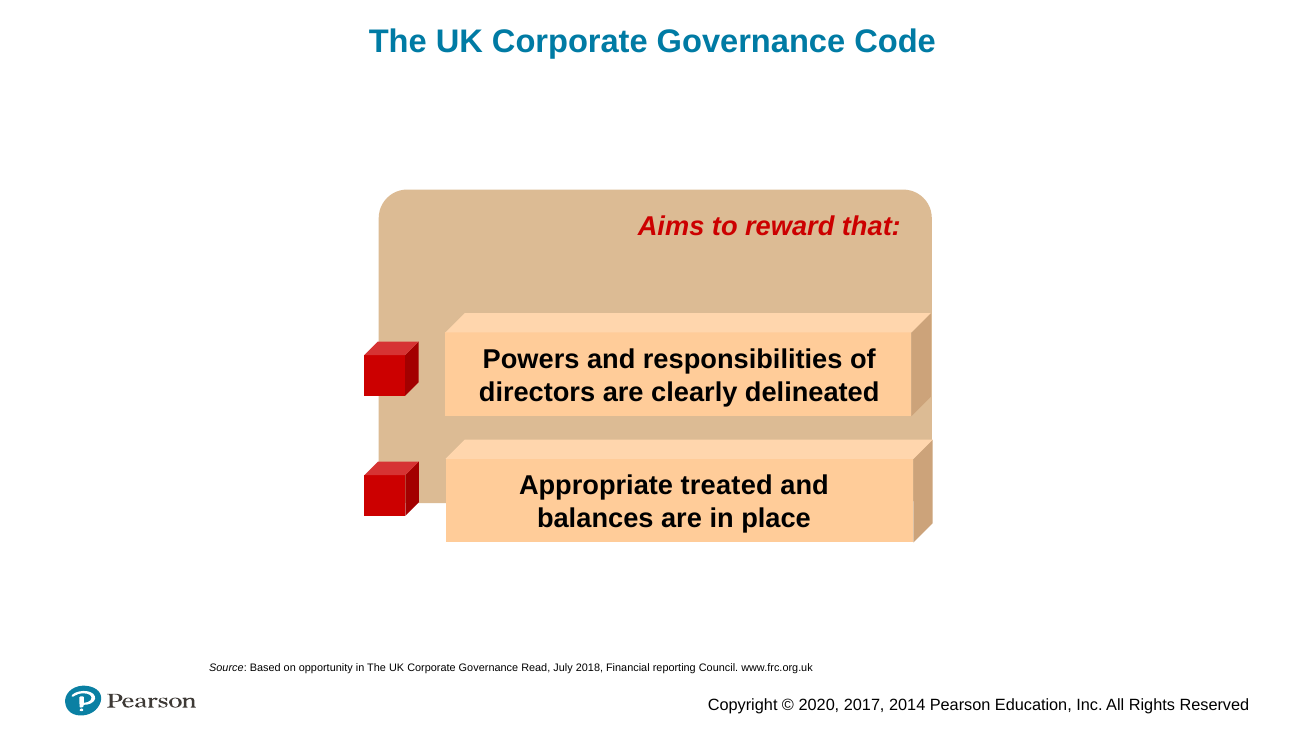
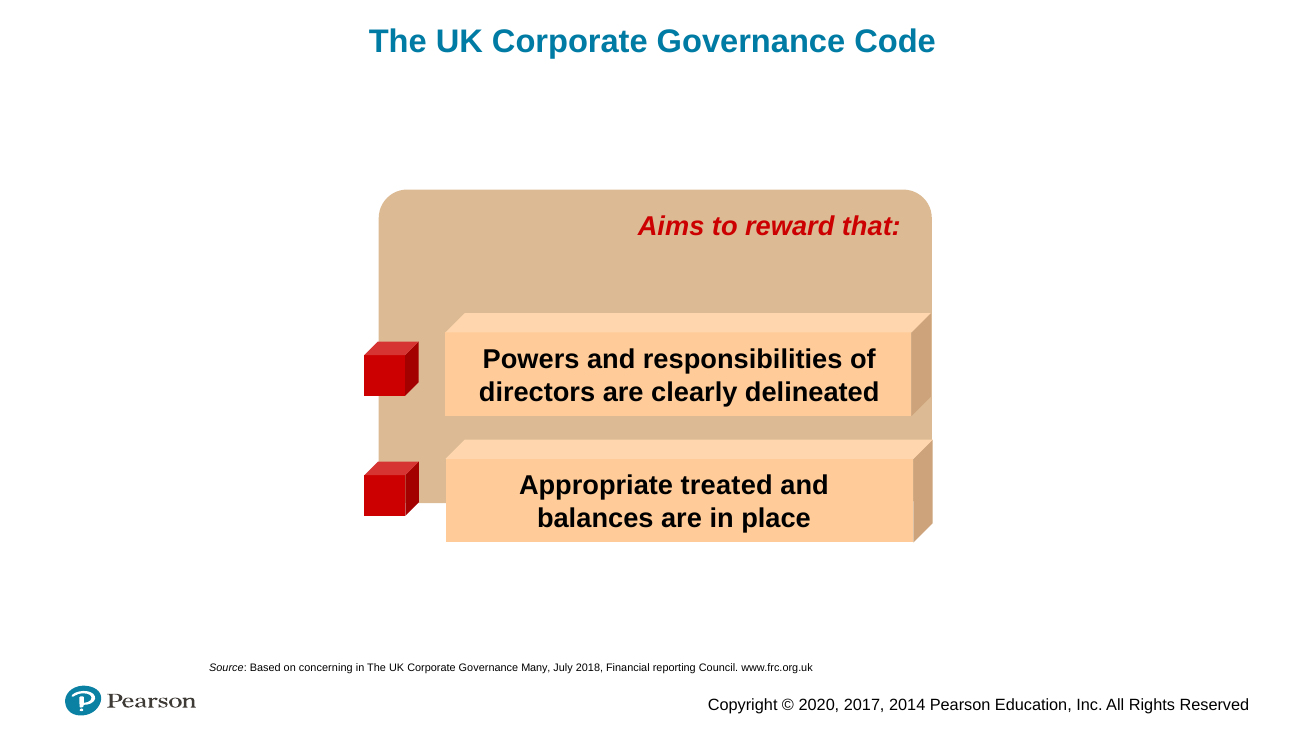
opportunity: opportunity -> concerning
Read: Read -> Many
